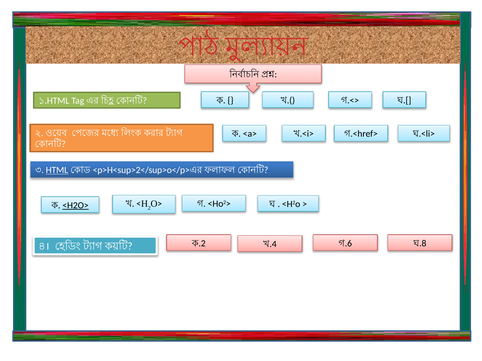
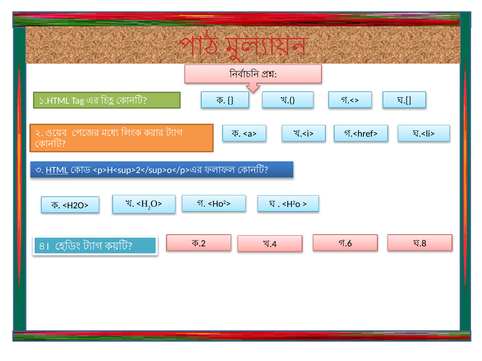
<H2O> underline: present -> none
